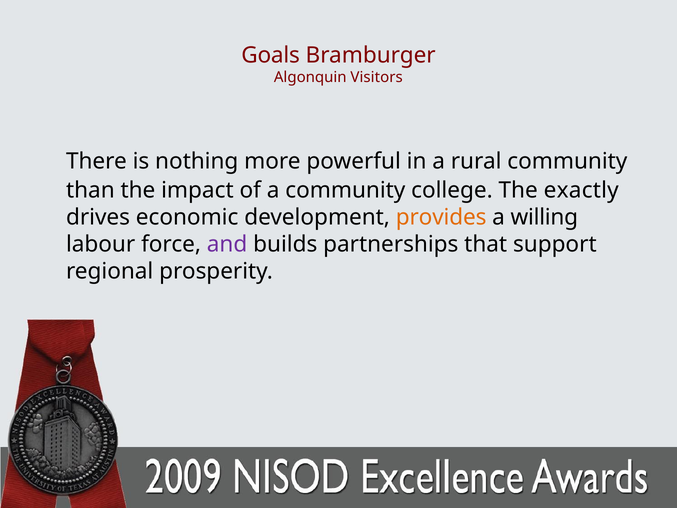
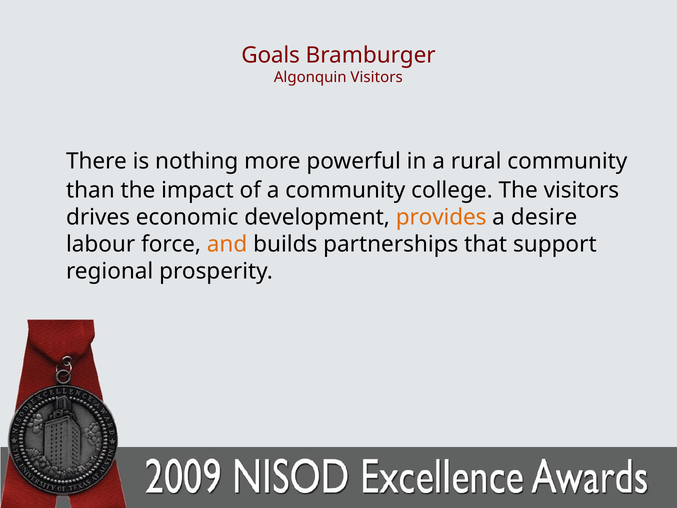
The exactly: exactly -> visitors
willing: willing -> desire
and colour: purple -> orange
